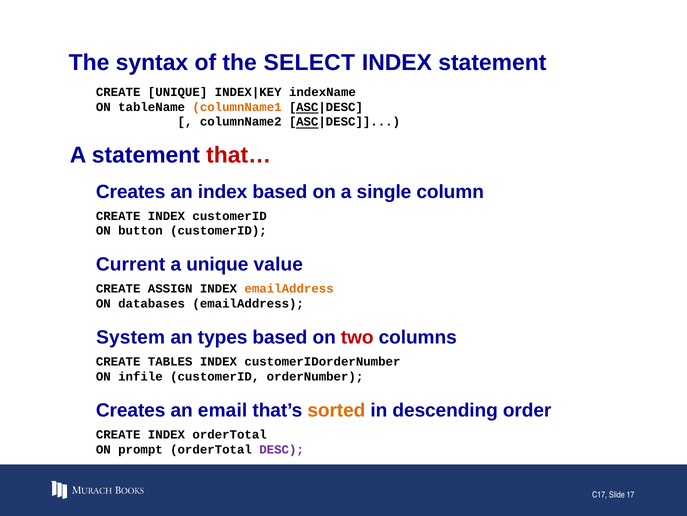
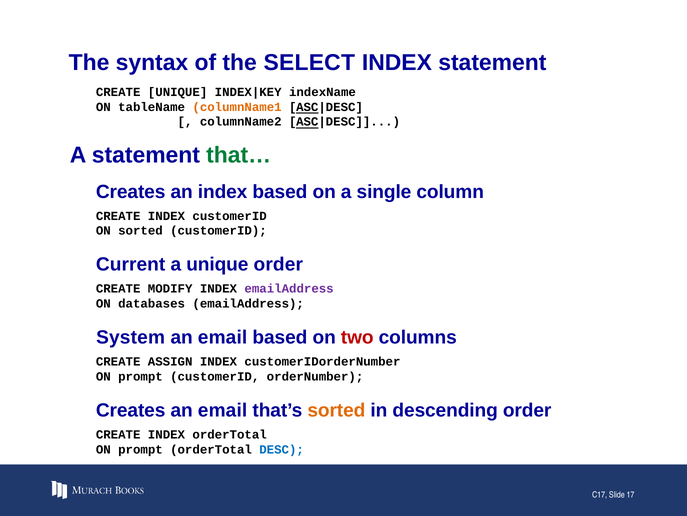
that… colour: red -> green
ON button: button -> sorted
unique value: value -> order
ASSIGN: ASSIGN -> MODIFY
emailAddress at (289, 288) colour: orange -> purple
types at (223, 337): types -> email
TABLES: TABLES -> ASSIGN
infile at (140, 376): infile -> prompt
DESC colour: purple -> blue
